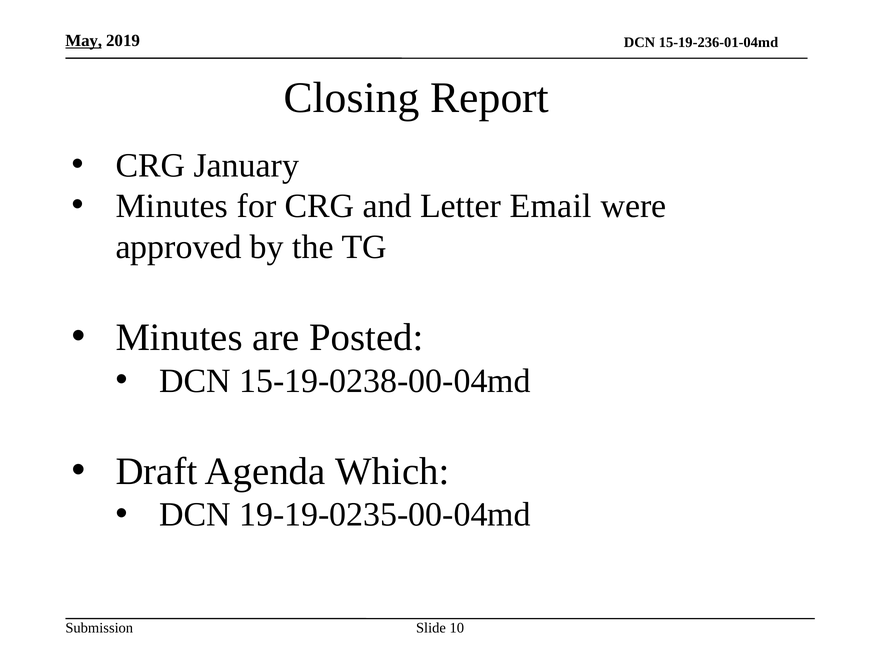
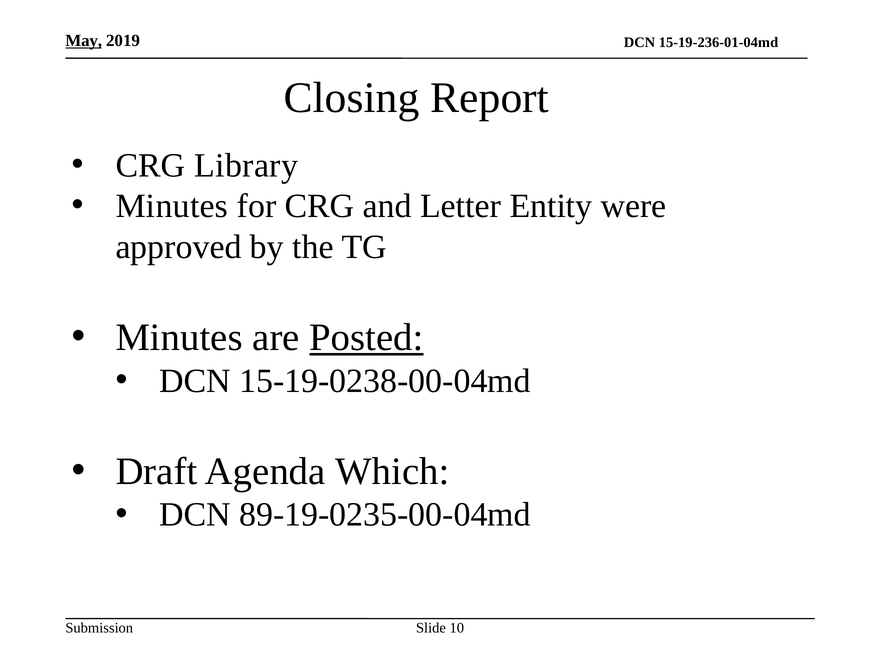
January: January -> Library
Email: Email -> Entity
Posted underline: none -> present
19-19-0235-00-04md: 19-19-0235-00-04md -> 89-19-0235-00-04md
